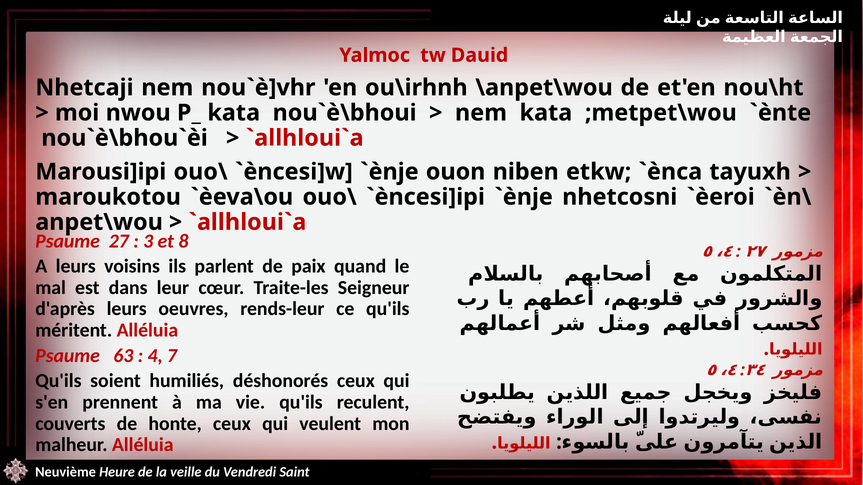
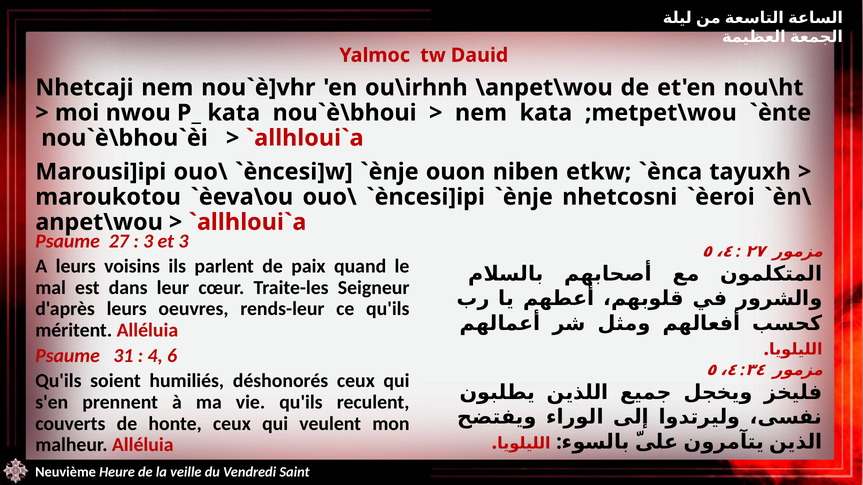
et 8: 8 -> 3
63: 63 -> 31
7: 7 -> 6
